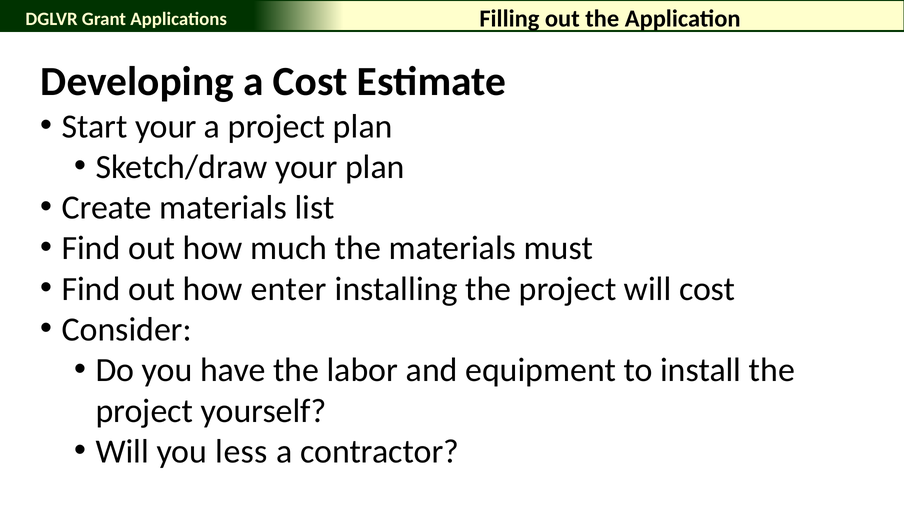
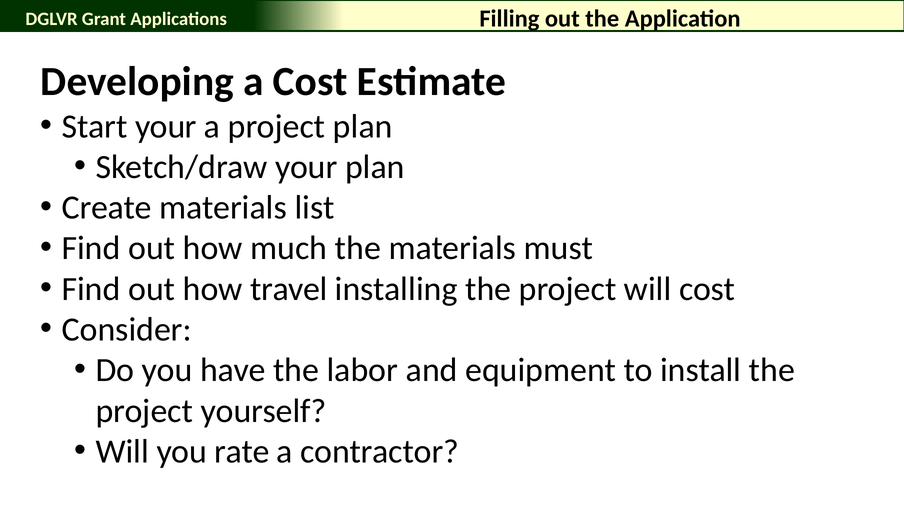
enter: enter -> travel
less: less -> rate
